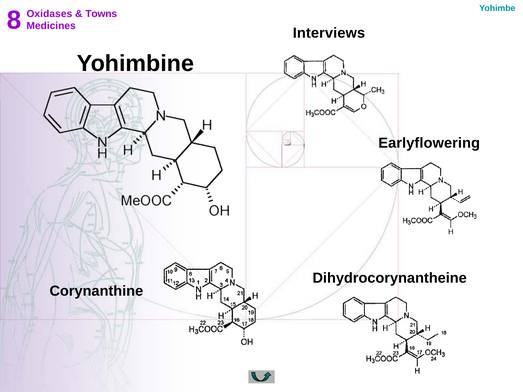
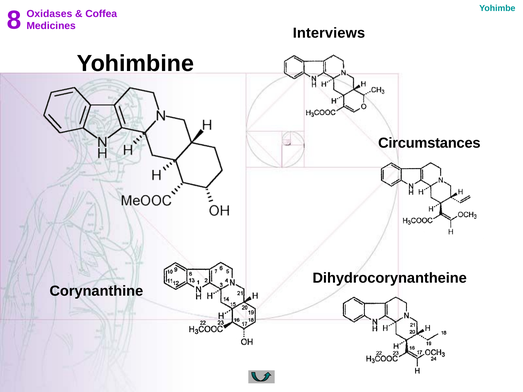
Towns: Towns -> Coffea
Earlyflowering: Earlyflowering -> Circumstances
